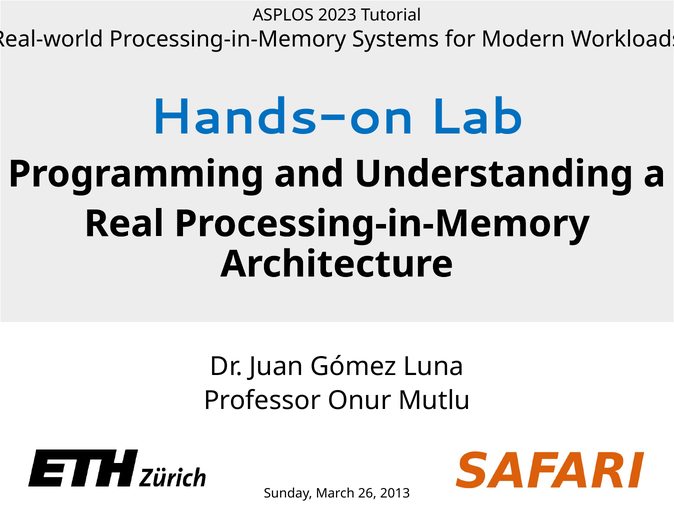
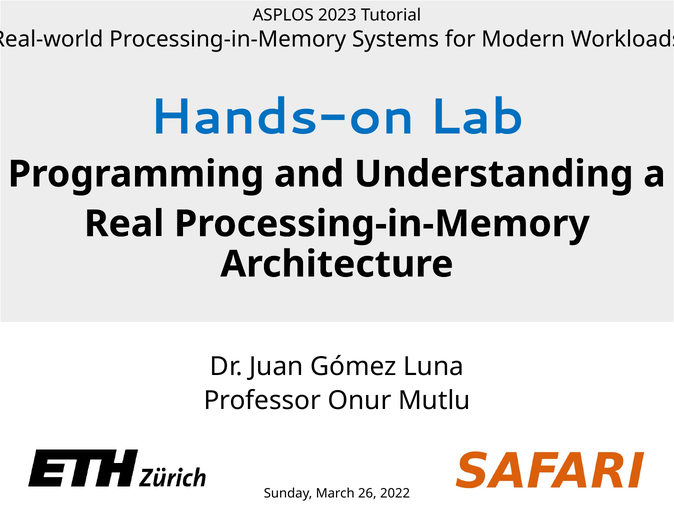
2013: 2013 -> 2022
